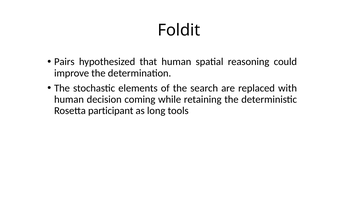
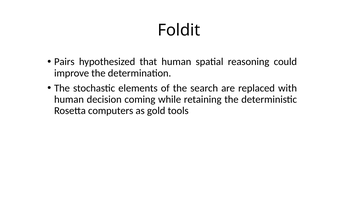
participant: participant -> computers
long: long -> gold
